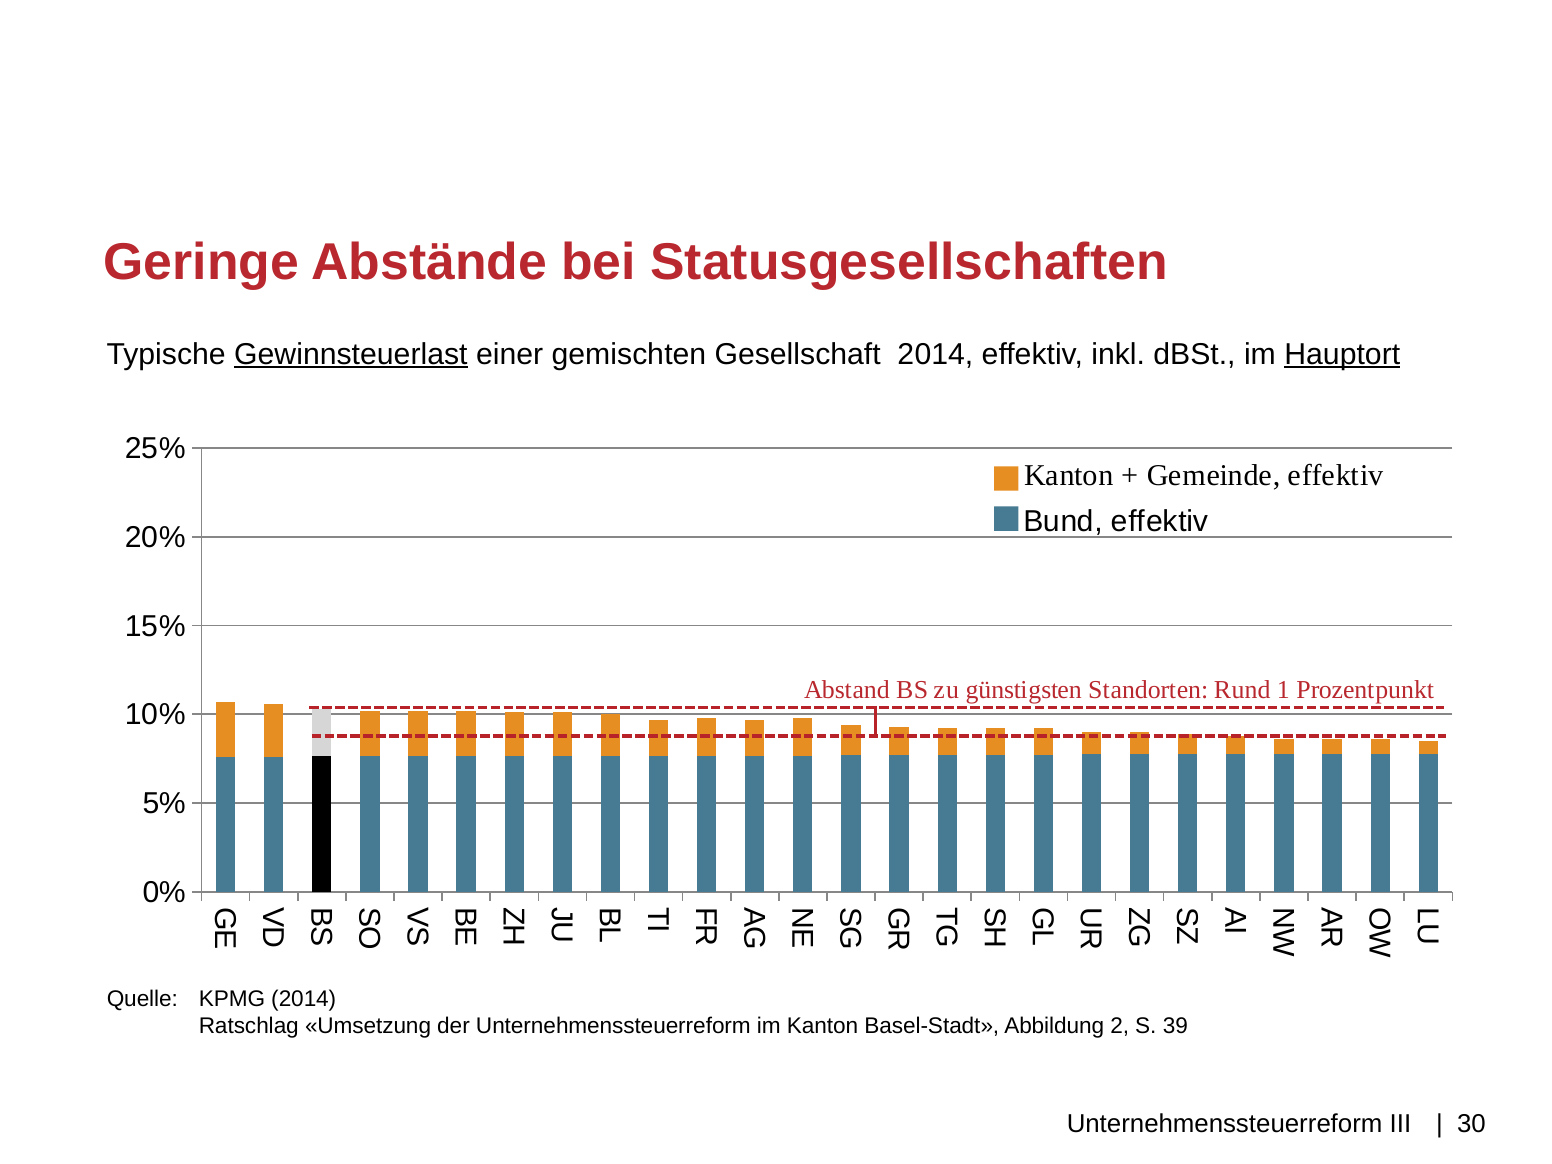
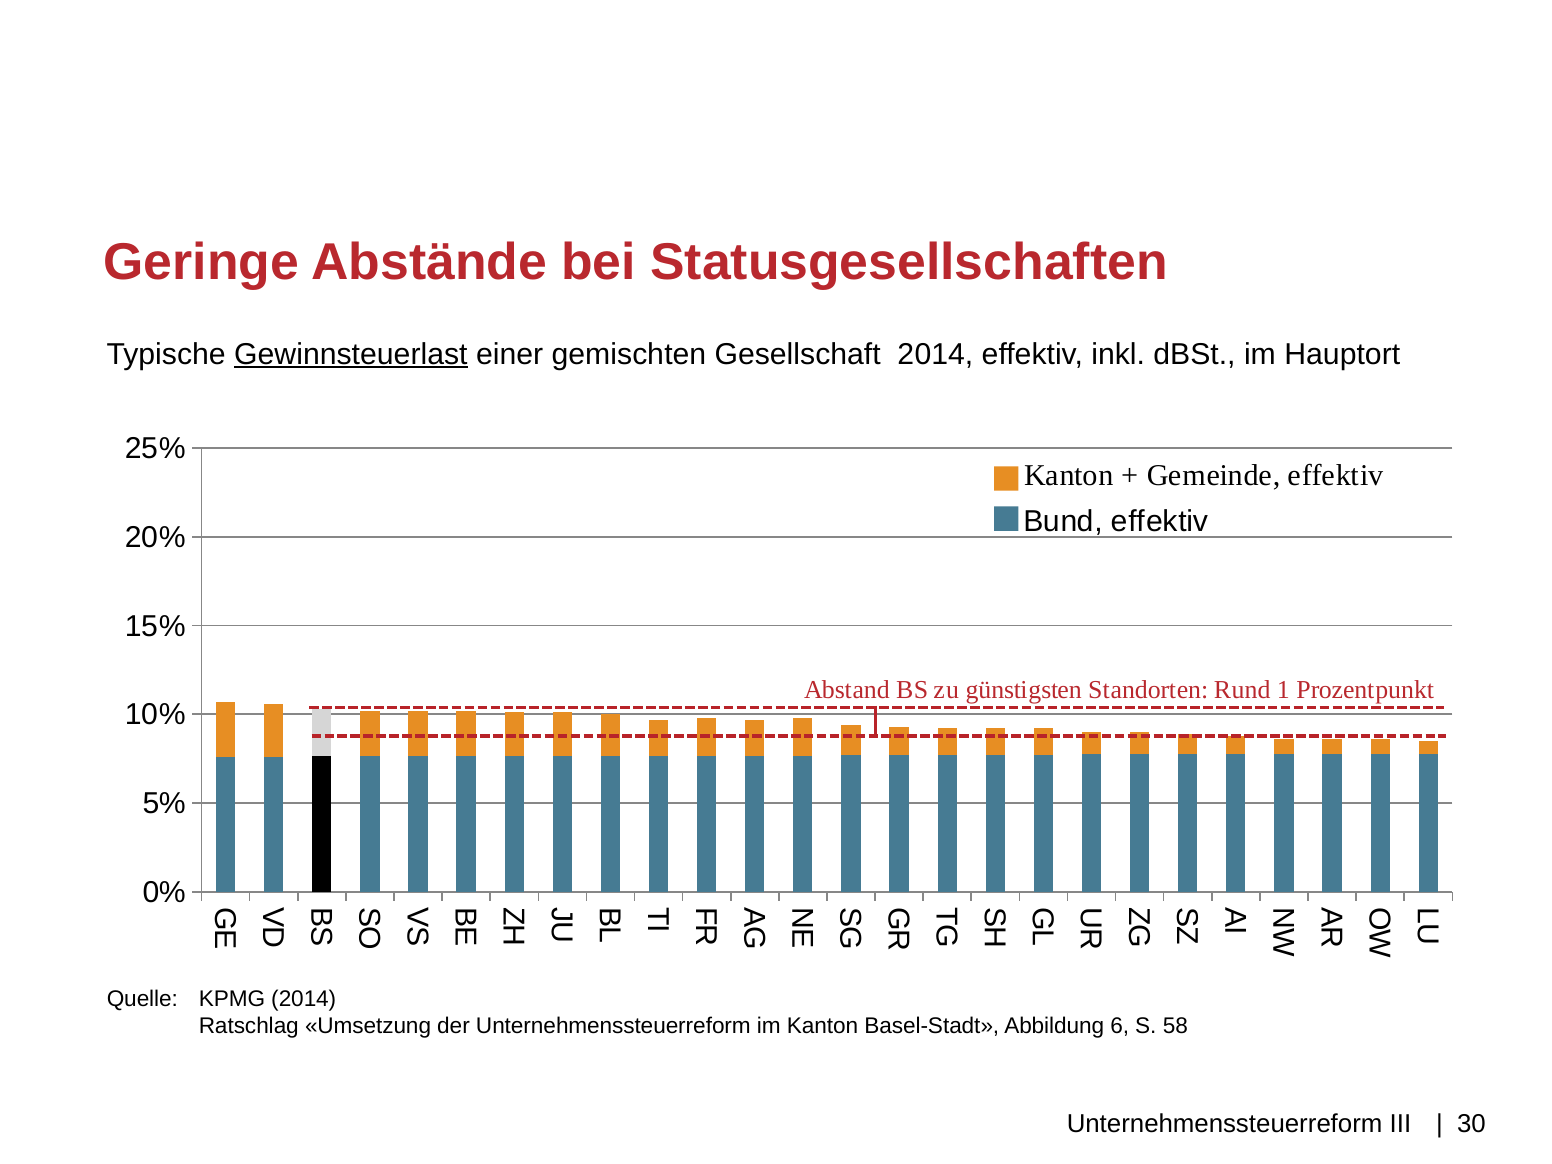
Hauptort underline: present -> none
2: 2 -> 6
39: 39 -> 58
